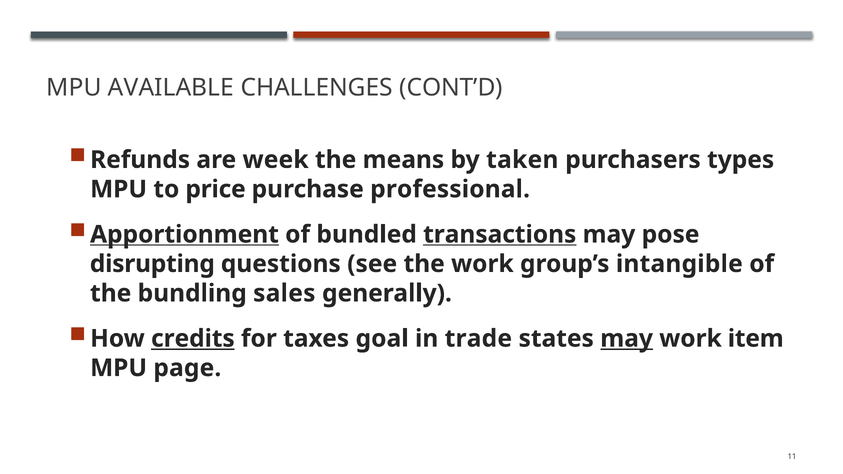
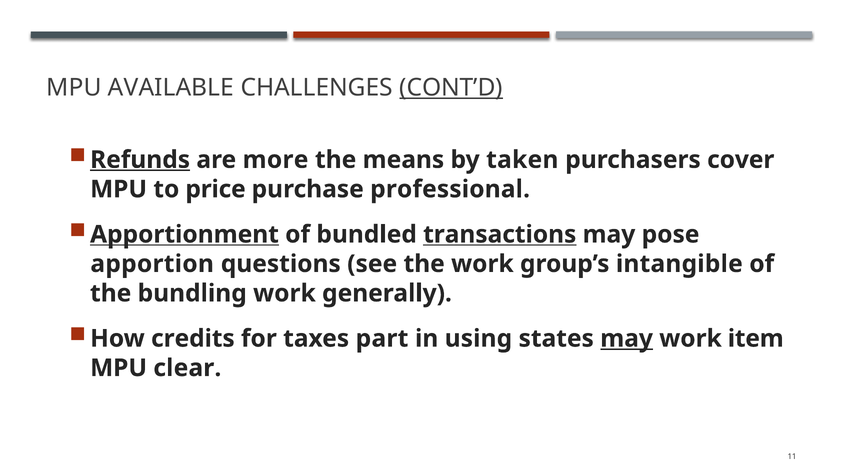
CONT’D underline: none -> present
Refunds underline: none -> present
week: week -> more
types: types -> cover
disrupting: disrupting -> apportion
bundling sales: sales -> work
credits underline: present -> none
goal: goal -> part
trade: trade -> using
page: page -> clear
